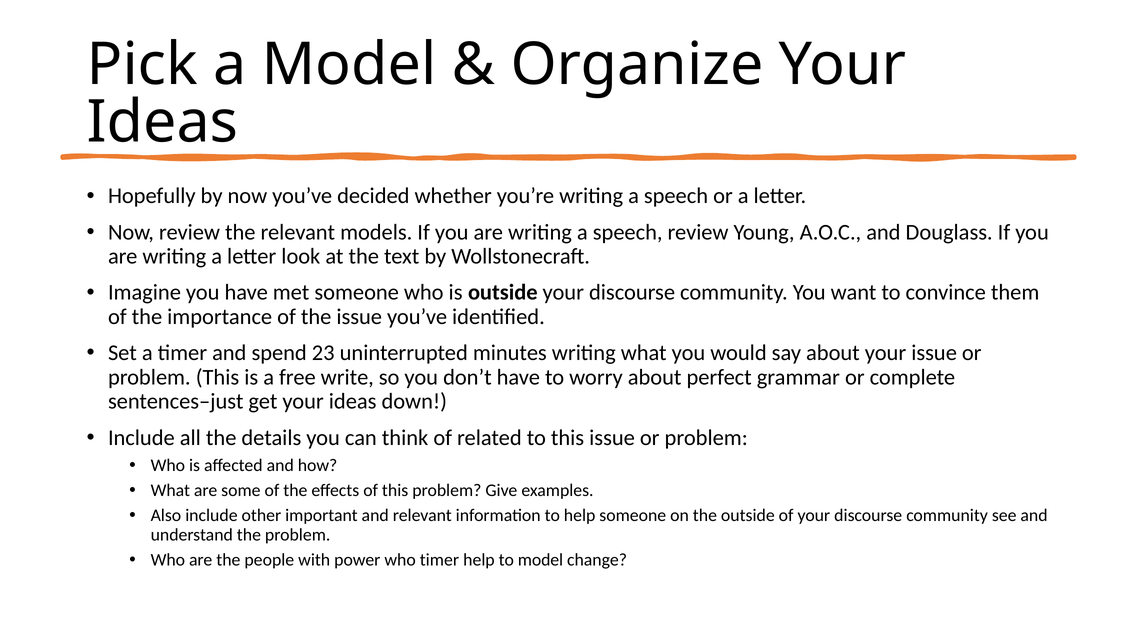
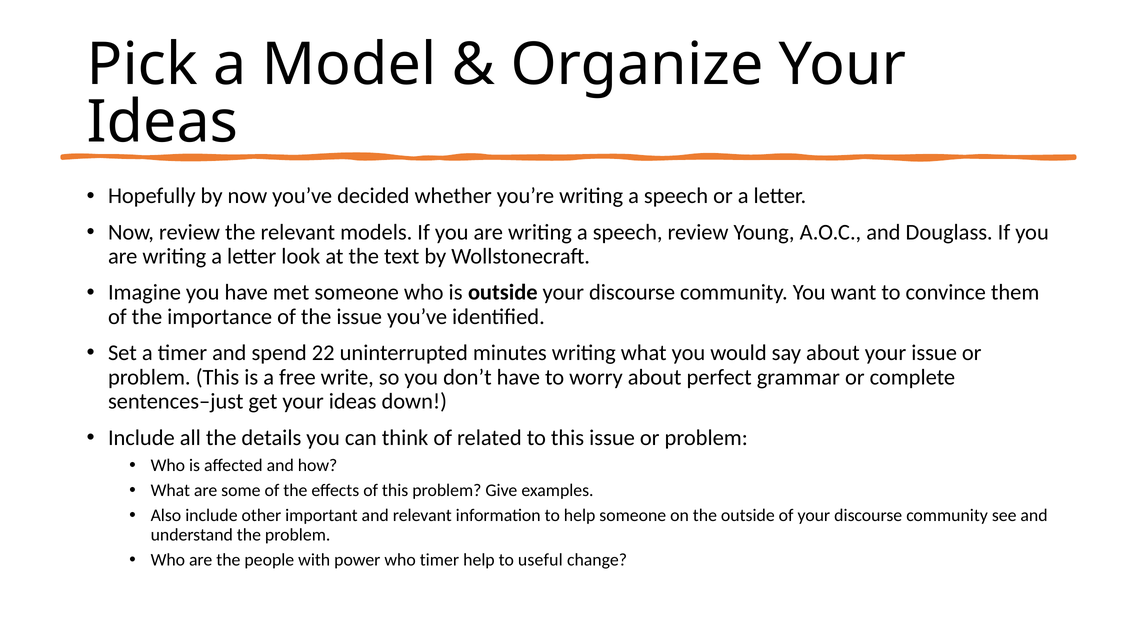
23: 23 -> 22
to model: model -> useful
